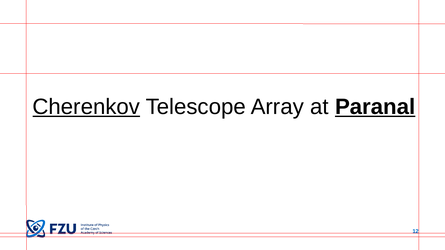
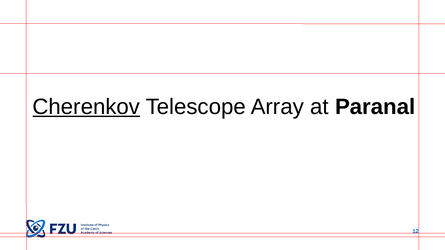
Paranal underline: present -> none
